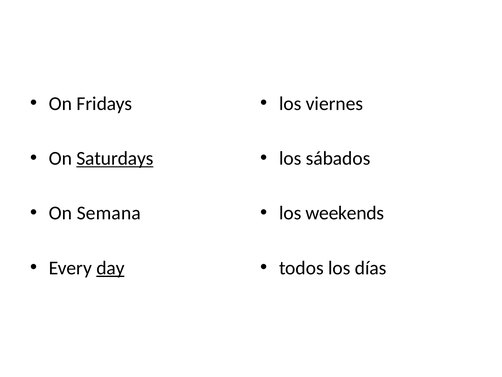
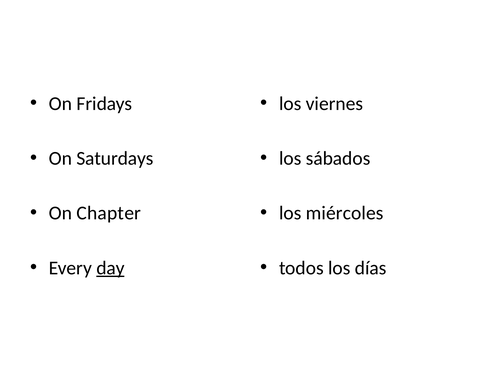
Saturdays underline: present -> none
Semana: Semana -> Chapter
weekends: weekends -> miércoles
